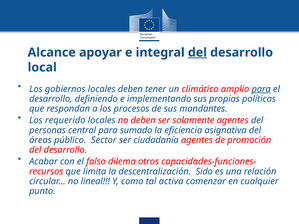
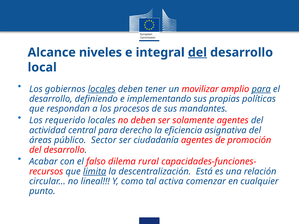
apoyar: apoyar -> niveles
locales at (102, 89) underline: none -> present
climático: climático -> movilizar
personas: personas -> actividad
sumado: sumado -> derecho
otros: otros -> rural
limita underline: none -> present
Sido: Sido -> Está
